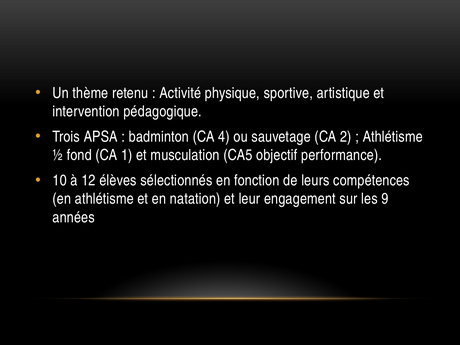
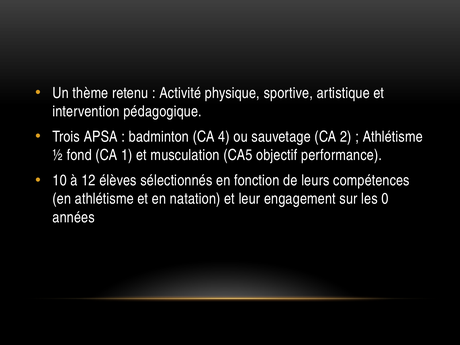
9: 9 -> 0
